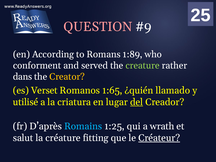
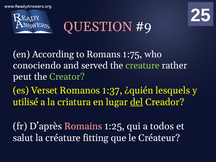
1:89: 1:89 -> 1:75
conforment: conforment -> conociendo
dans: dans -> peut
Creator colour: yellow -> light green
1:65: 1:65 -> 1:37
llamado: llamado -> lesquels
Romains colour: light blue -> pink
wrath: wrath -> todos
Créateur underline: present -> none
